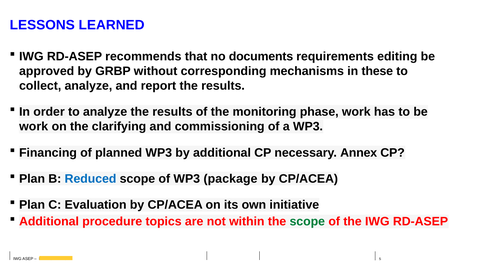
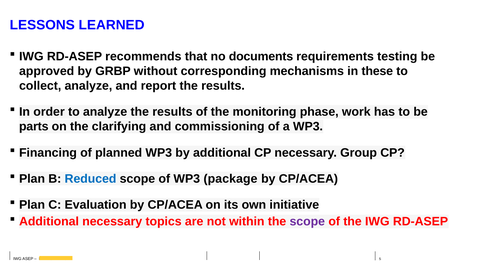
editing: editing -> testing
work at (34, 127): work -> parts
Annex: Annex -> Group
Additional procedure: procedure -> necessary
scope at (307, 222) colour: green -> purple
